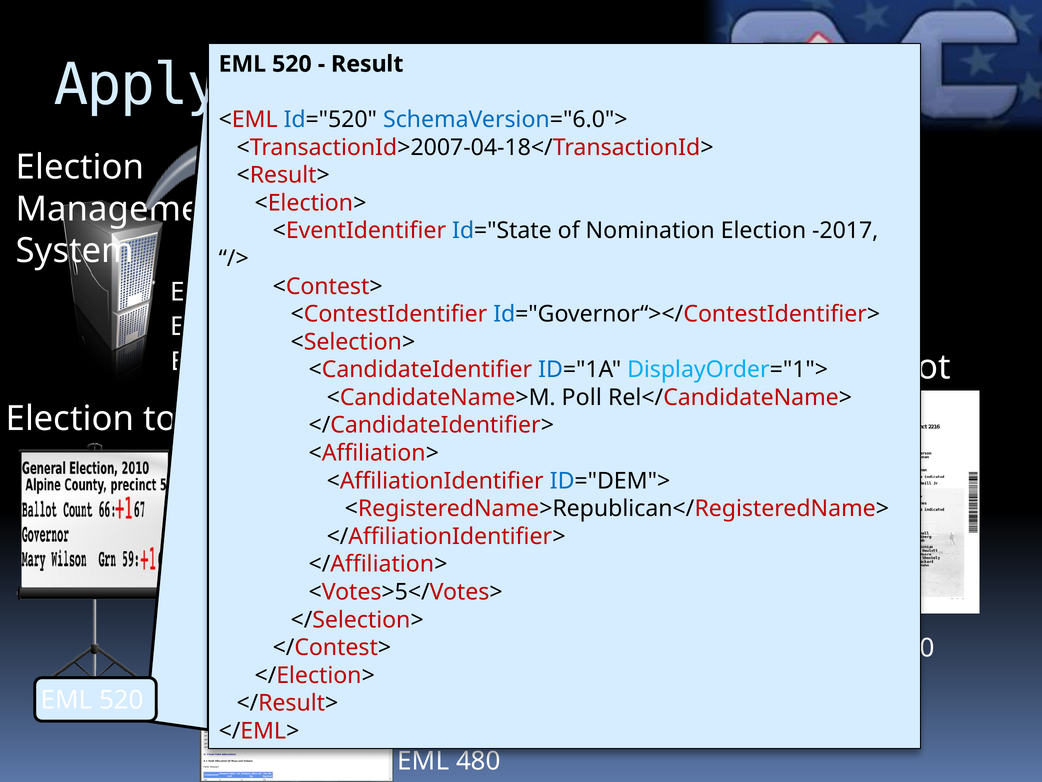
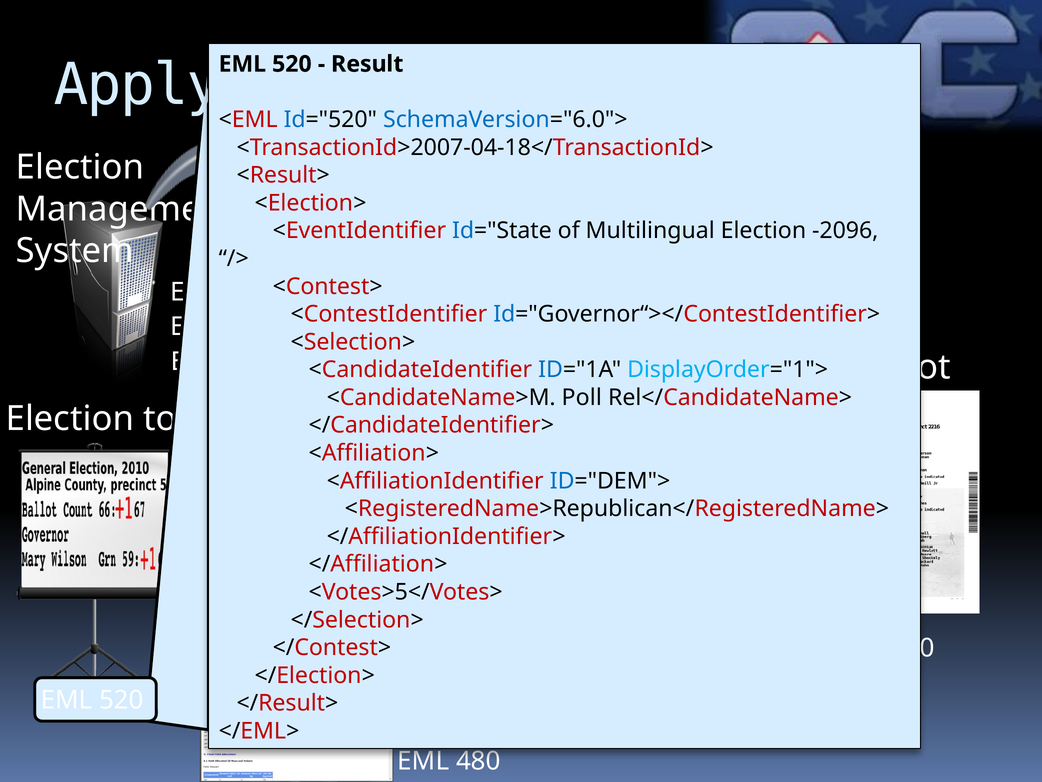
Nomination: Nomination -> Multilingual
-2017: -2017 -> -2096
